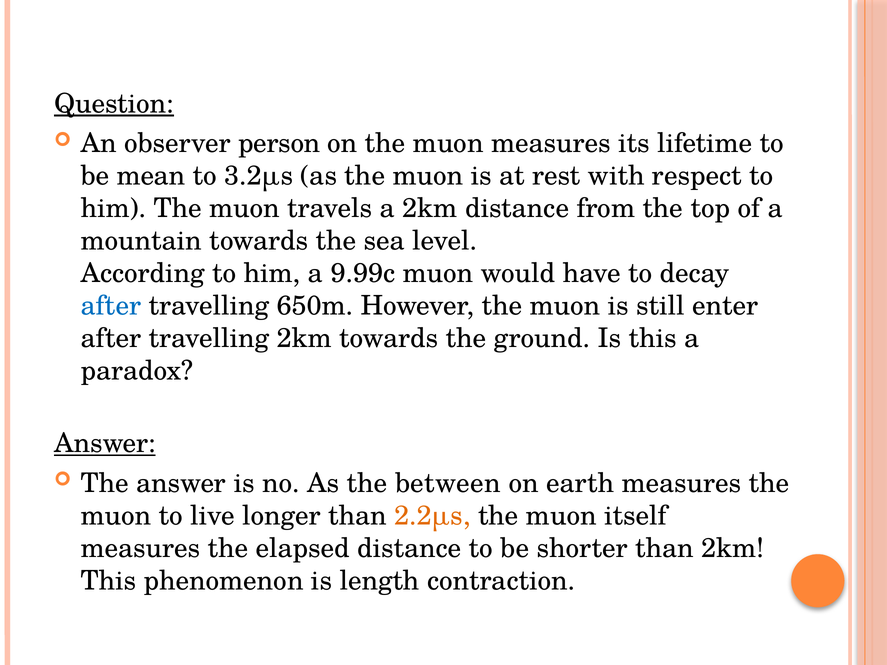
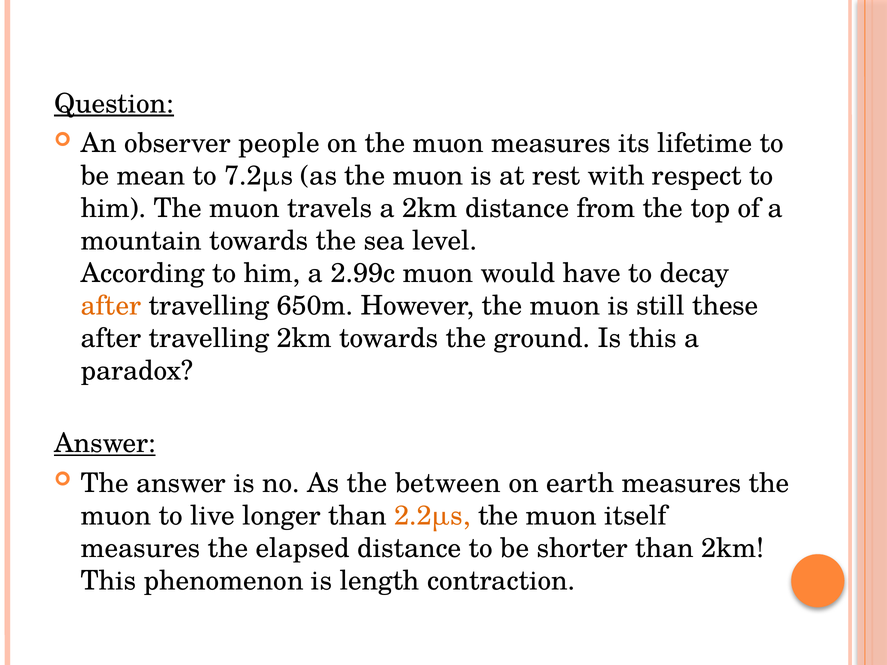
person: person -> people
3.2μs: 3.2μs -> 7.2μs
9.99c: 9.99c -> 2.99c
after at (111, 306) colour: blue -> orange
enter: enter -> these
